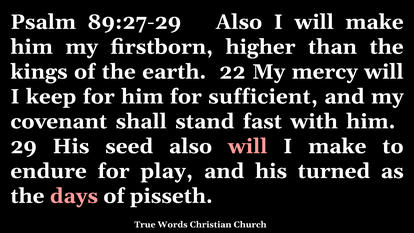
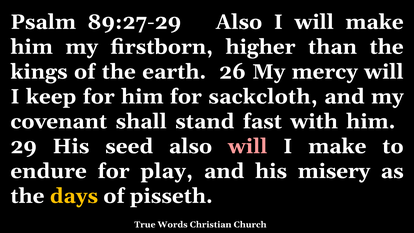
22: 22 -> 26
sufficient: sufficient -> sackcloth
turned: turned -> misery
days colour: pink -> yellow
